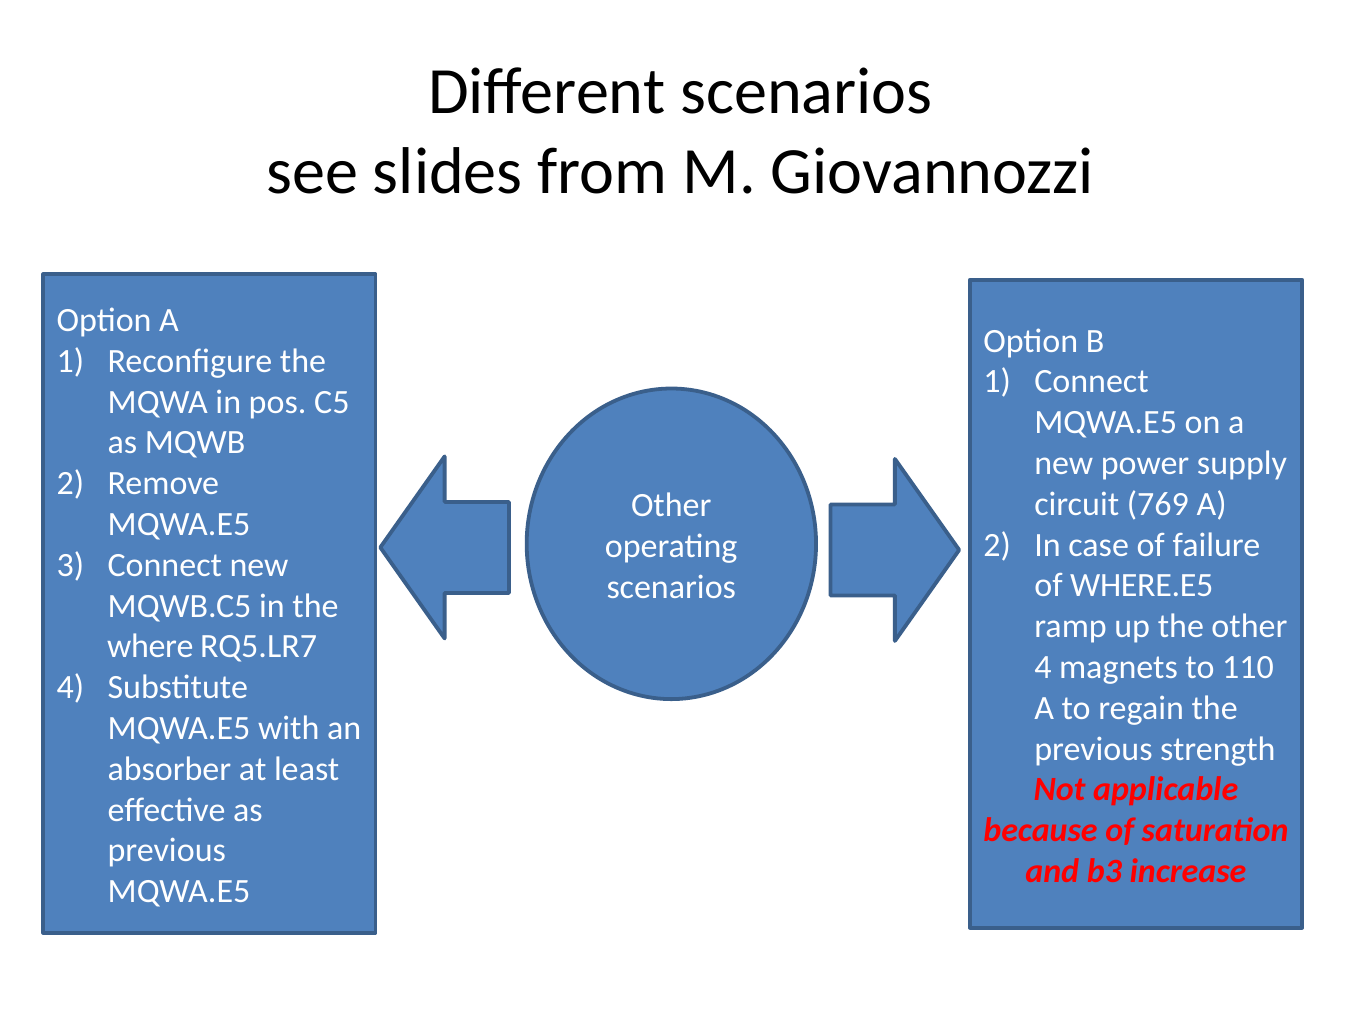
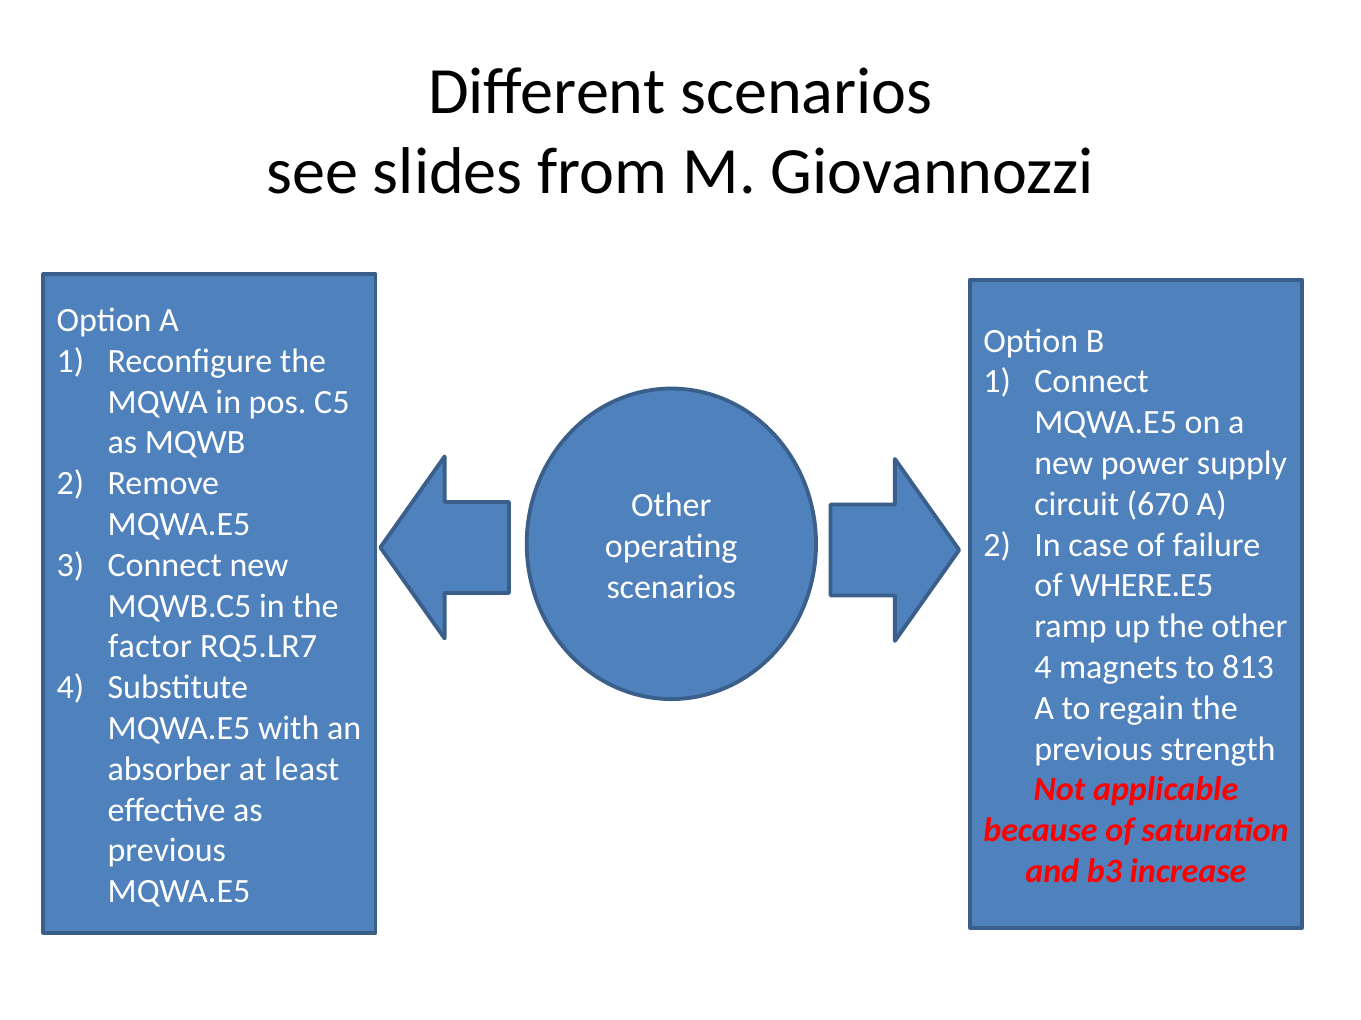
769: 769 -> 670
where: where -> factor
110: 110 -> 813
